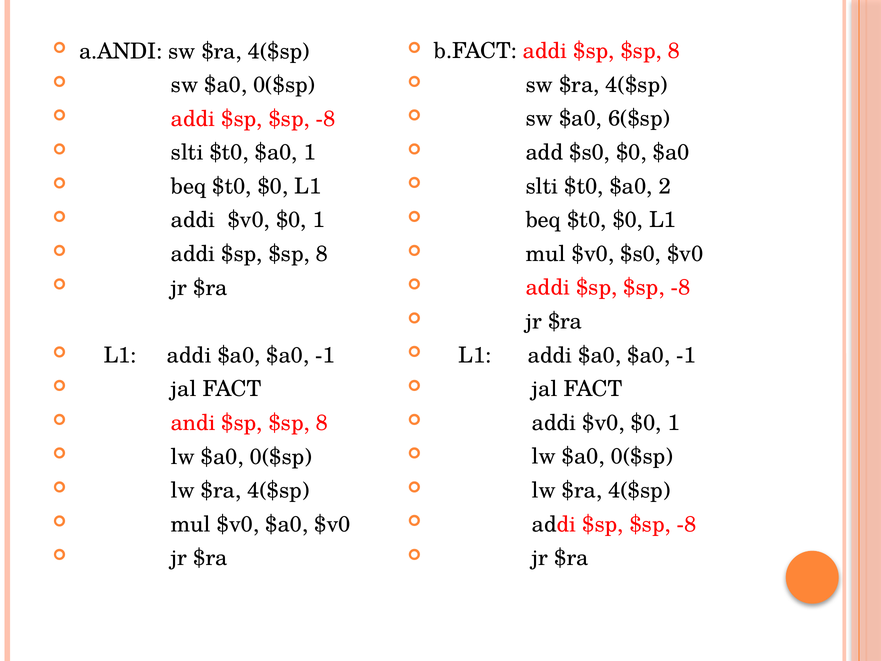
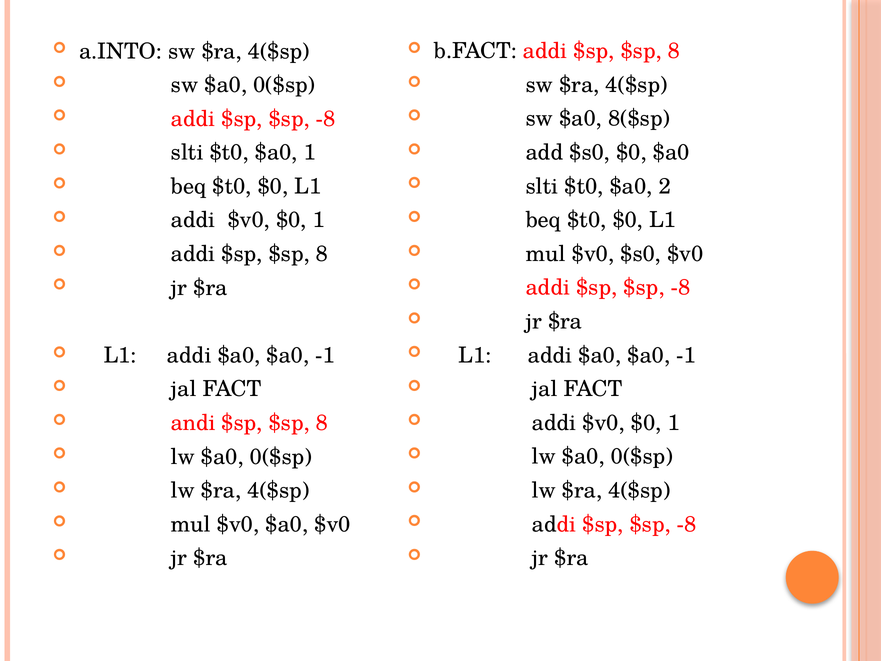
a.ANDI: a.ANDI -> a.INTO
6($sp: 6($sp -> 8($sp
